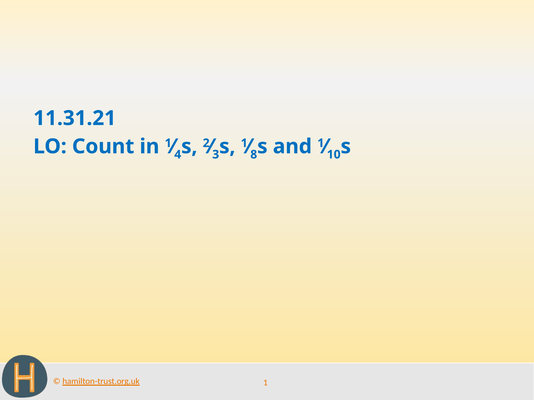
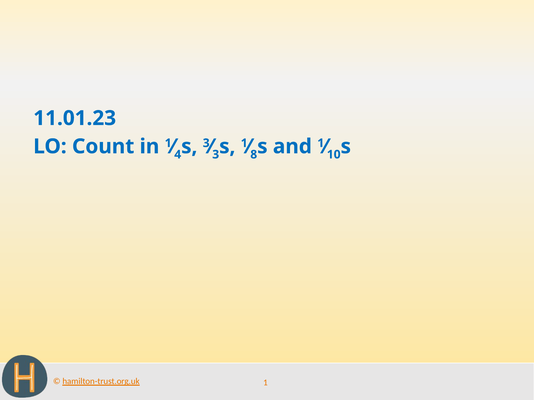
11.31.21: 11.31.21 -> 11.01.23
2 at (206, 143): 2 -> 3
